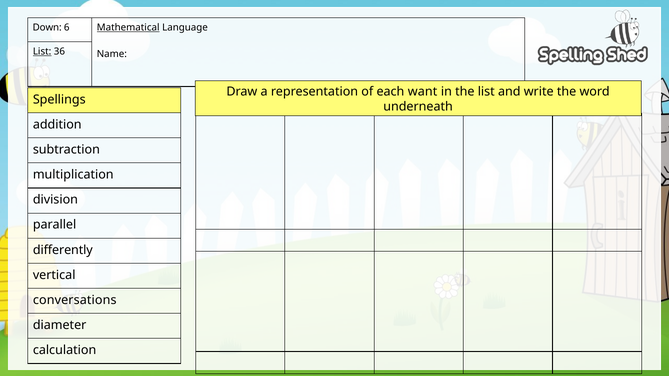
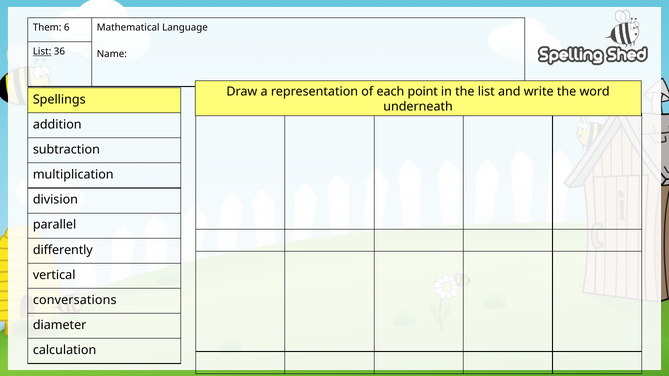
Down: Down -> Them
Mathematical underline: present -> none
want: want -> point
